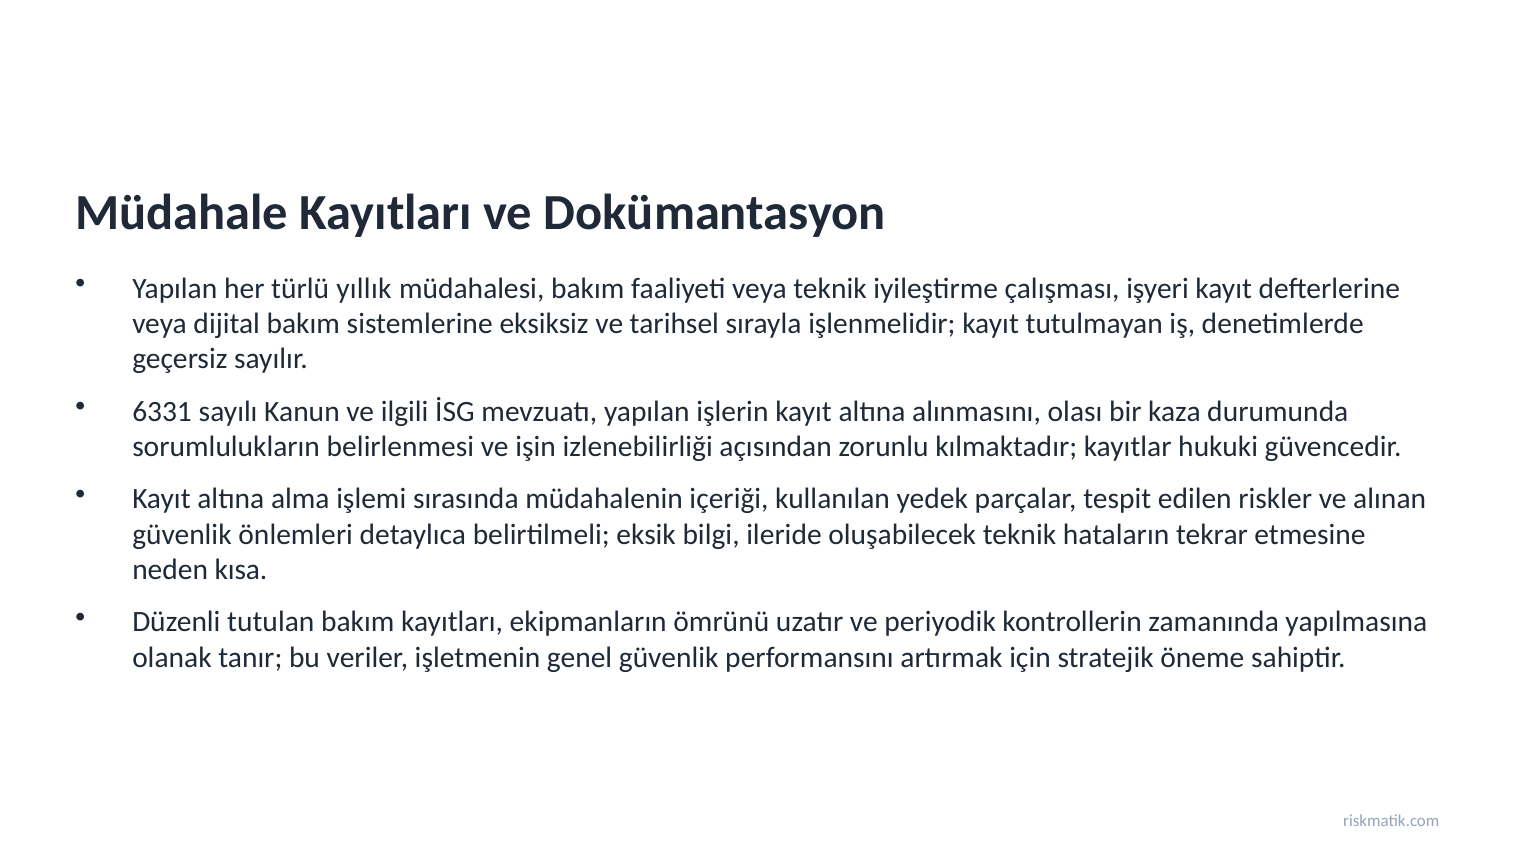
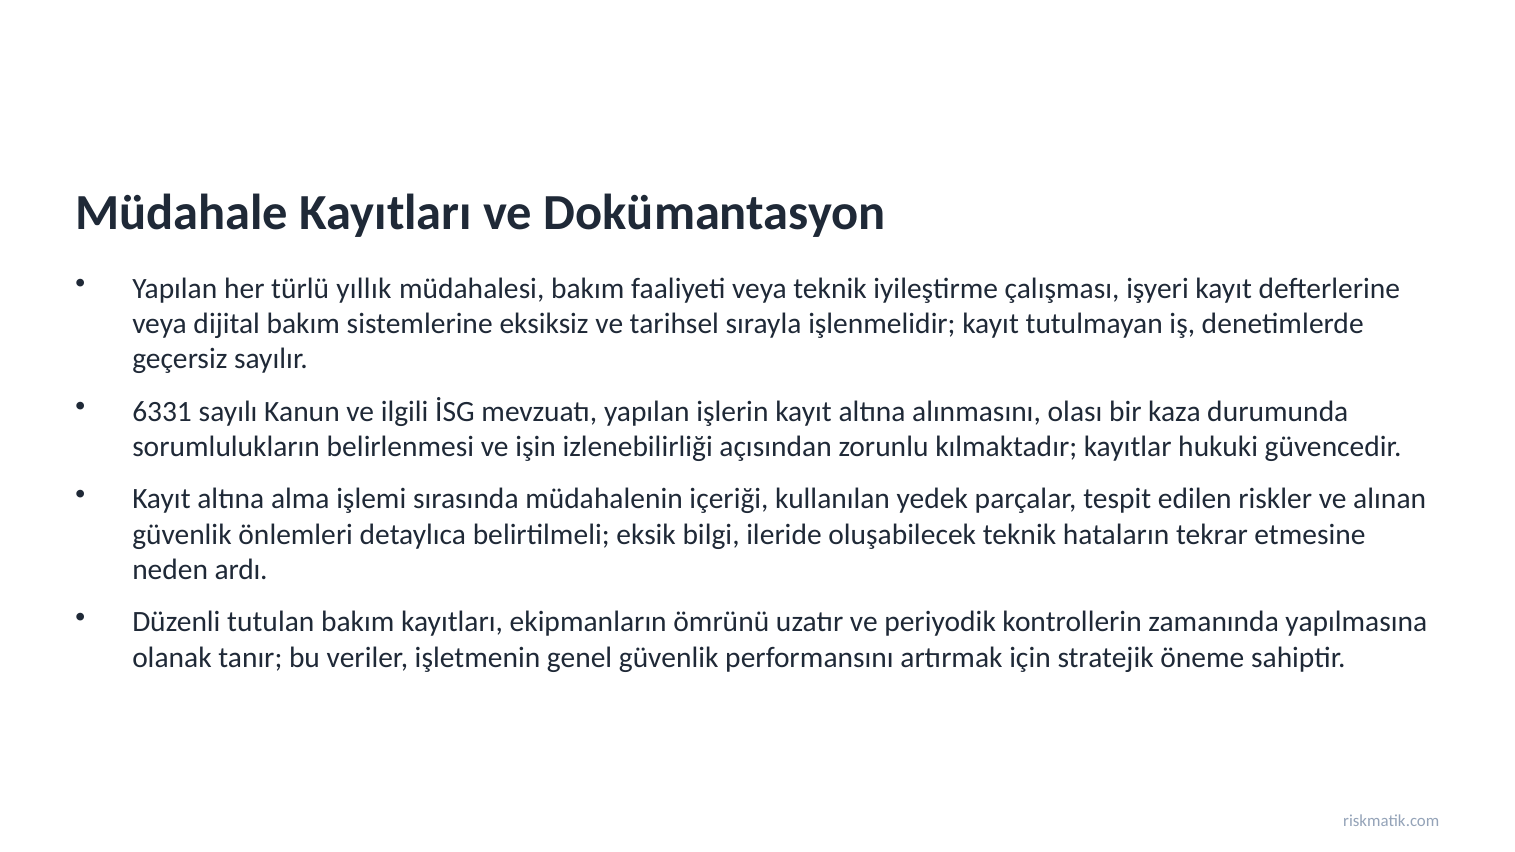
kısa: kısa -> ardı
